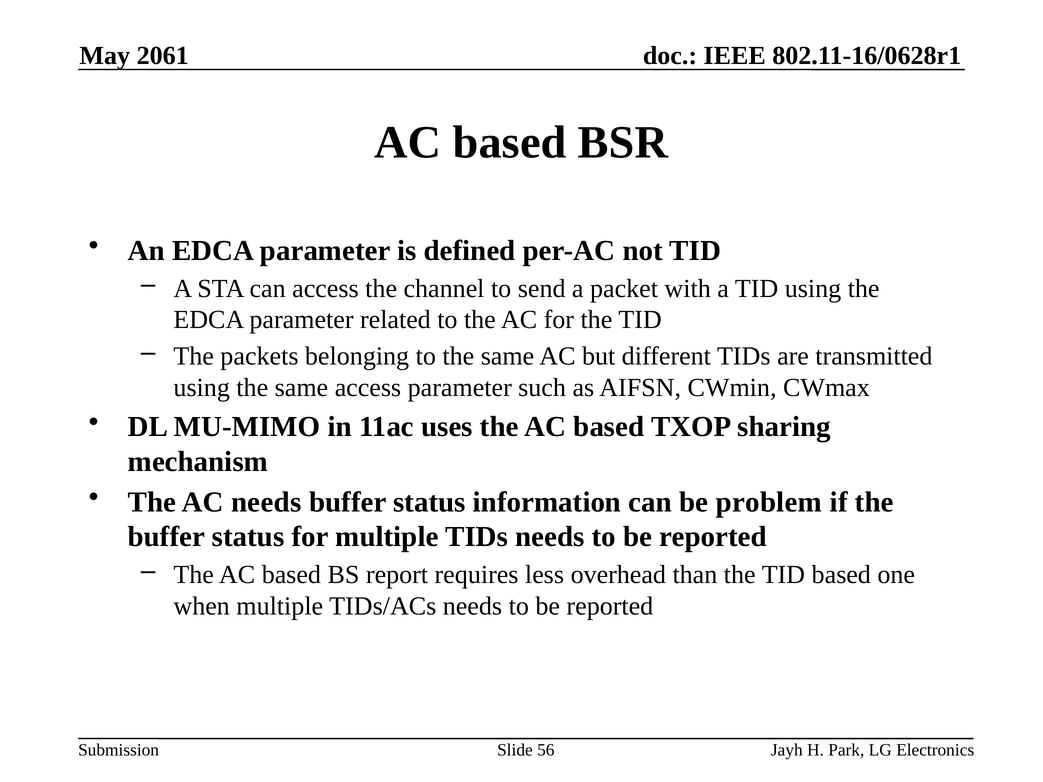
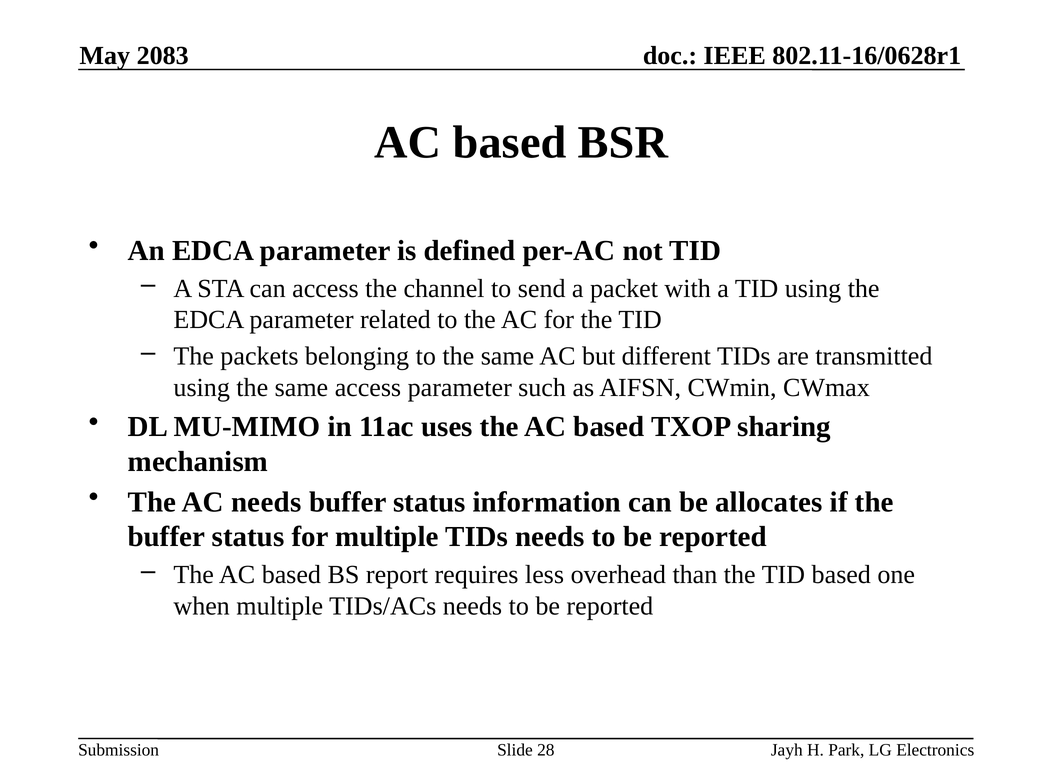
2061: 2061 -> 2083
problem: problem -> allocates
56: 56 -> 28
